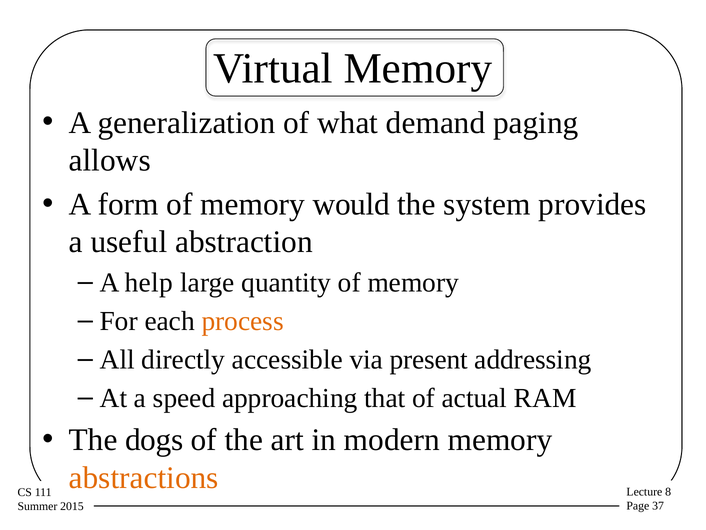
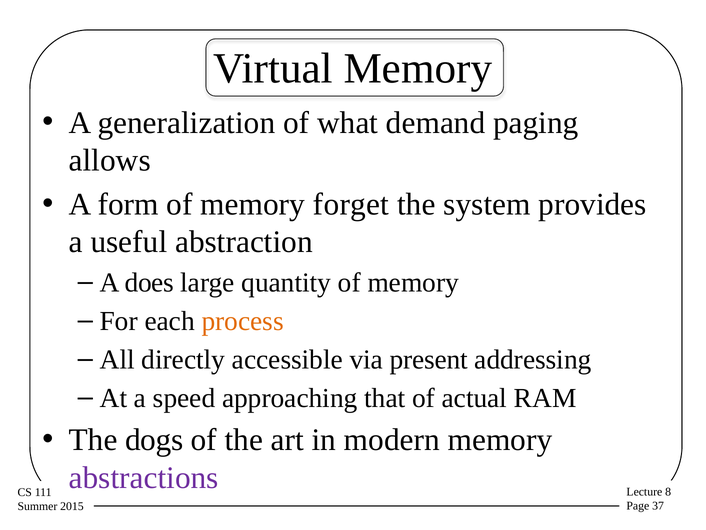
would: would -> forget
help: help -> does
abstractions colour: orange -> purple
